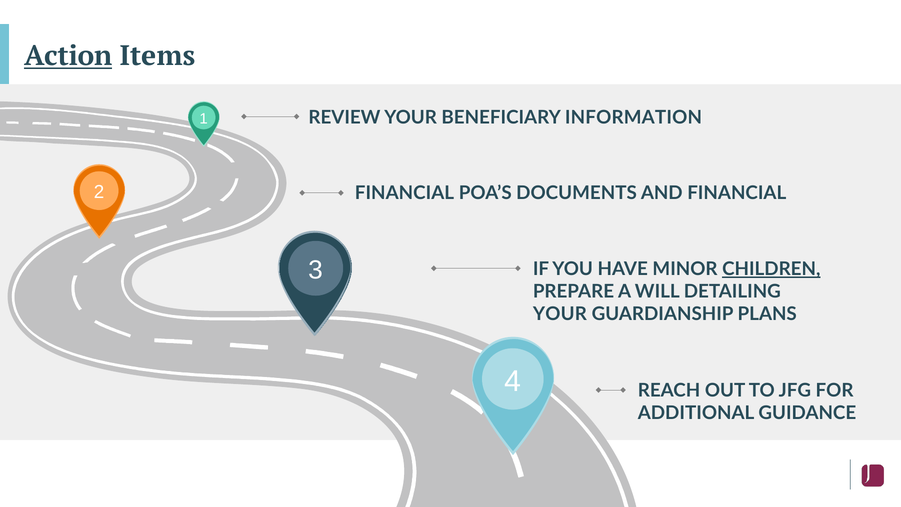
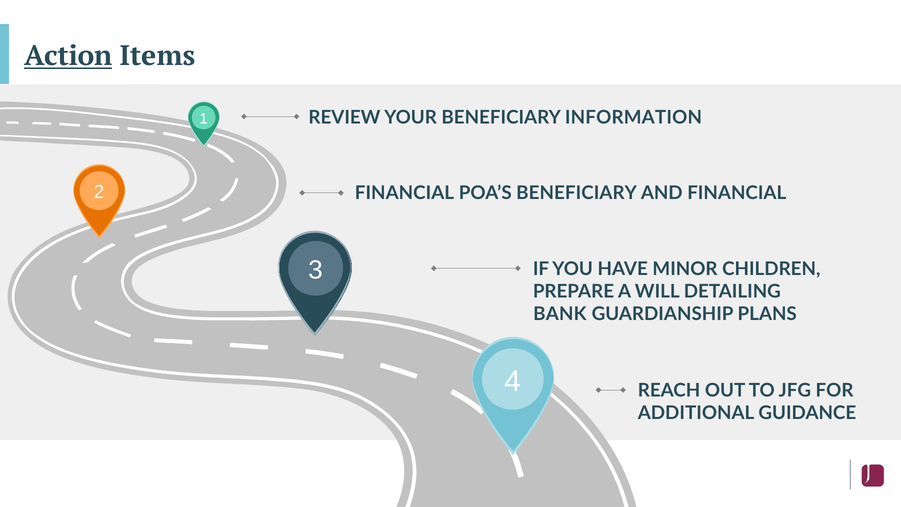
POA’S DOCUMENTS: DOCUMENTS -> BENEFICIARY
CHILDREN underline: present -> none
YOUR at (560, 314): YOUR -> BANK
